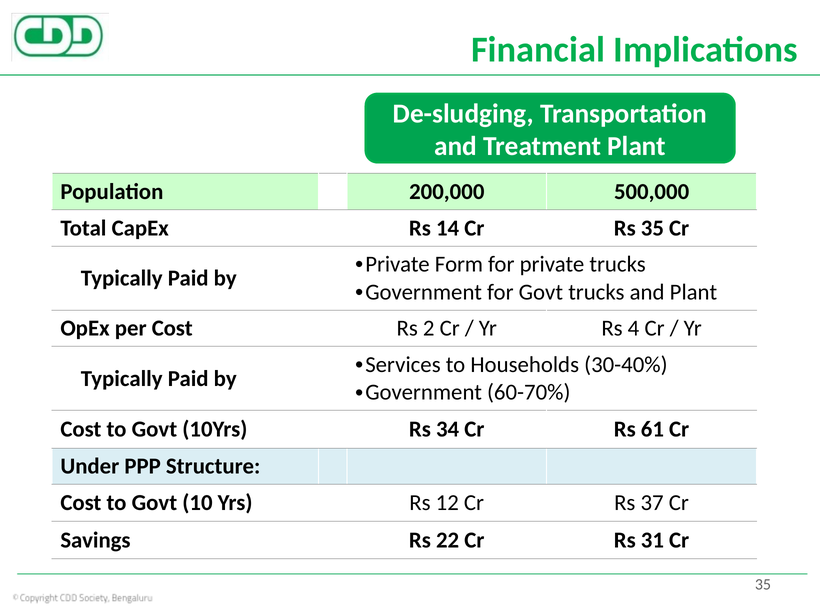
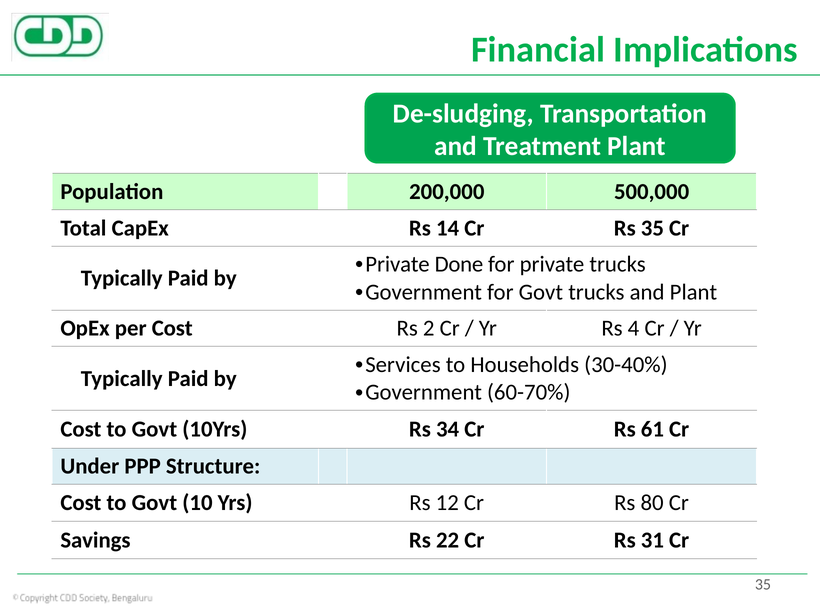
Form: Form -> Done
37: 37 -> 80
